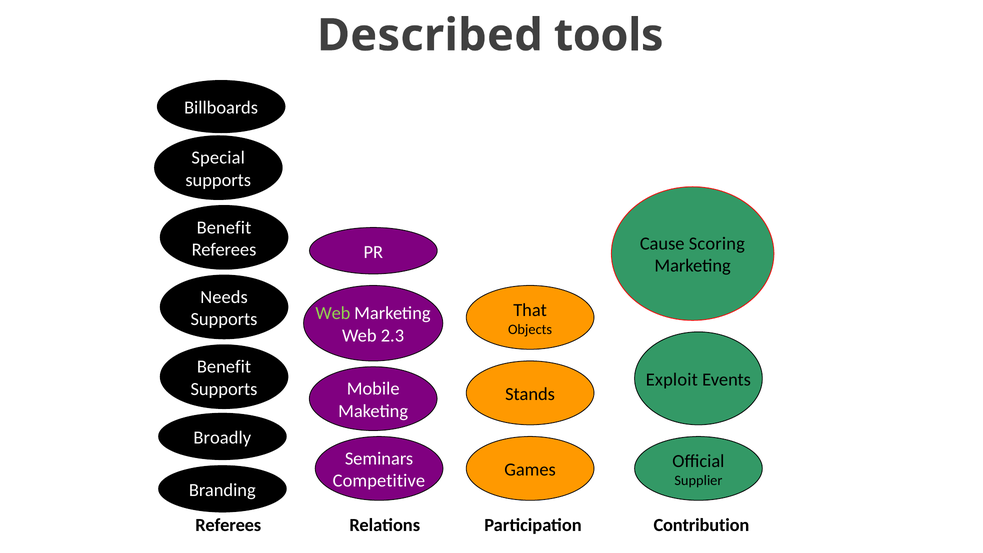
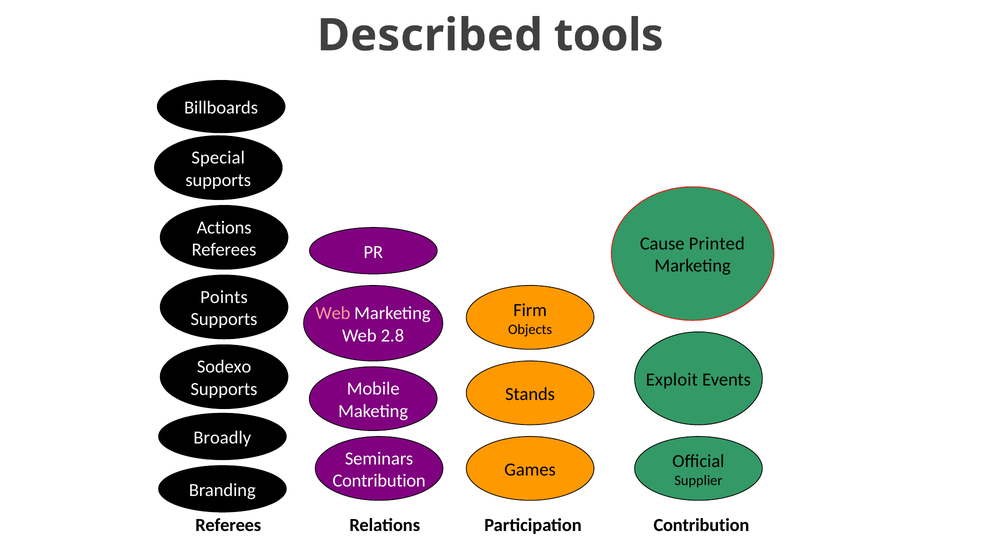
Benefit at (224, 227): Benefit -> Actions
Scoring: Scoring -> Printed
Needs: Needs -> Points
That: That -> Firm
Web at (333, 313) colour: light green -> pink
2.3: 2.3 -> 2.8
Benefit at (224, 367): Benefit -> Sodexo
Competitive at (379, 481): Competitive -> Contribution
